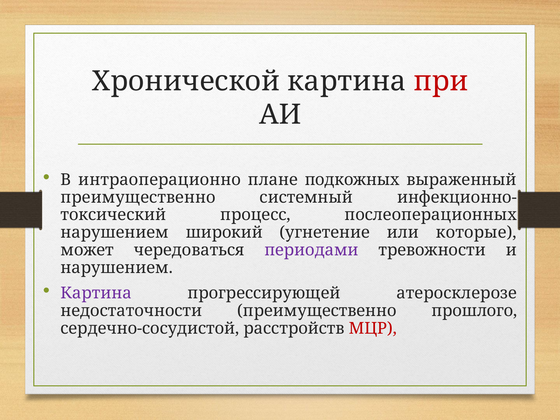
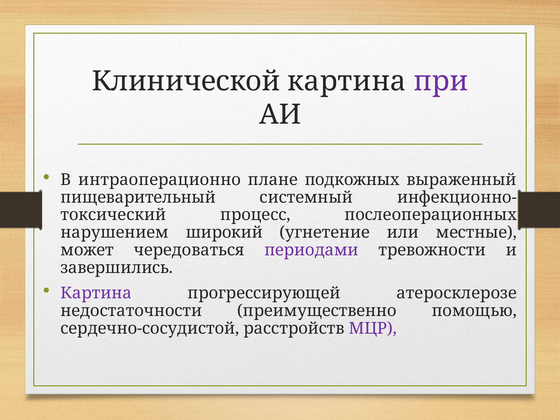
Хронической: Хронической -> Клинической
при colour: red -> purple
преимущественно at (138, 197): преимущественно -> пищеварительный
которые: которые -> местные
нарушением at (117, 268): нарушением -> завершились
прошлого: прошлого -> помощью
МЦР colour: red -> purple
